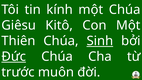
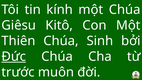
Sinh underline: present -> none
